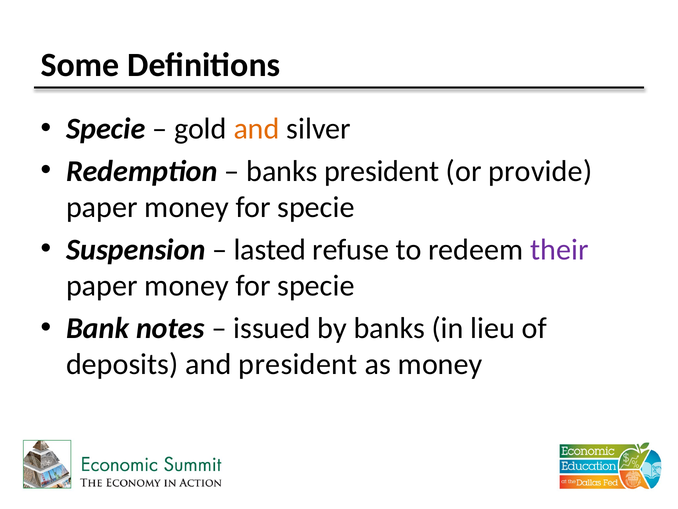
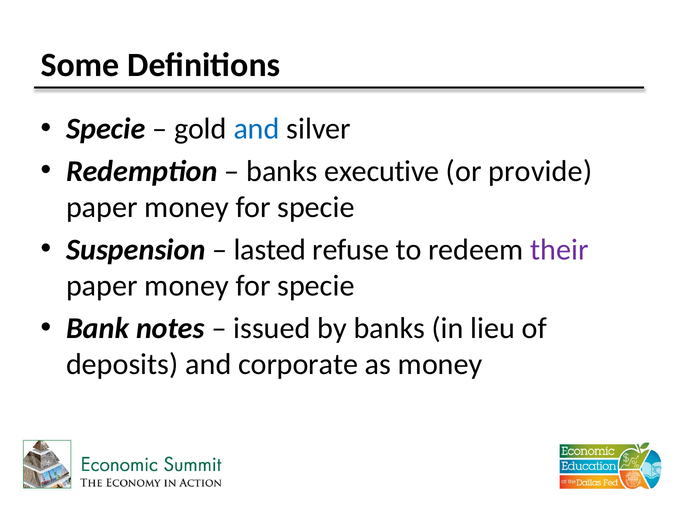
and at (257, 129) colour: orange -> blue
banks president: president -> executive
and president: president -> corporate
